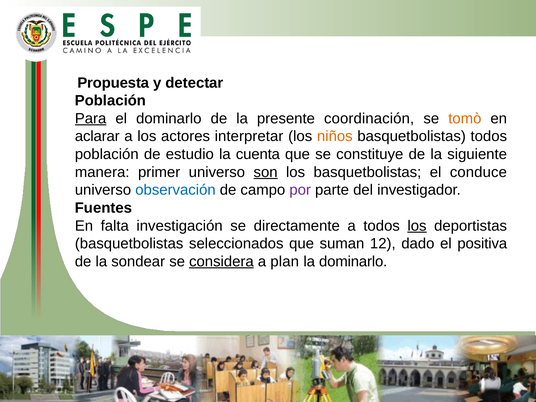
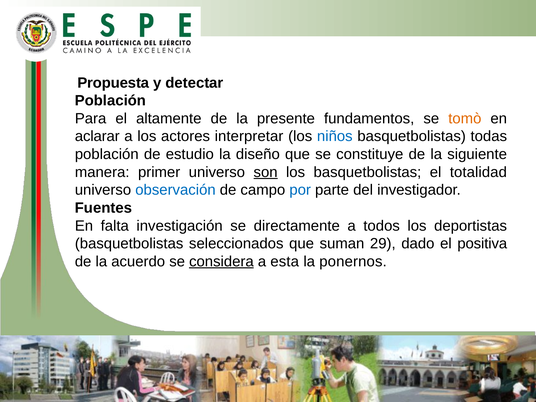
Para underline: present -> none
el dominarlo: dominarlo -> altamente
coordinación: coordinación -> fundamentos
niños colour: orange -> blue
basquetbolistas todos: todos -> todas
cuenta: cuenta -> diseño
conduce: conduce -> totalidad
por colour: purple -> blue
los at (417, 226) underline: present -> none
12: 12 -> 29
sondear: sondear -> acuerdo
plan: plan -> esta
la dominarlo: dominarlo -> ponernos
